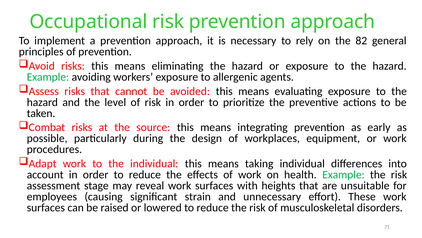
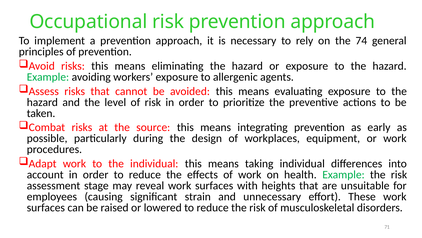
82: 82 -> 74
